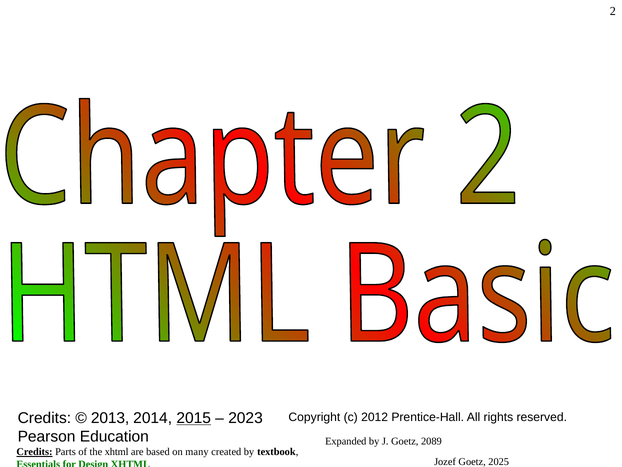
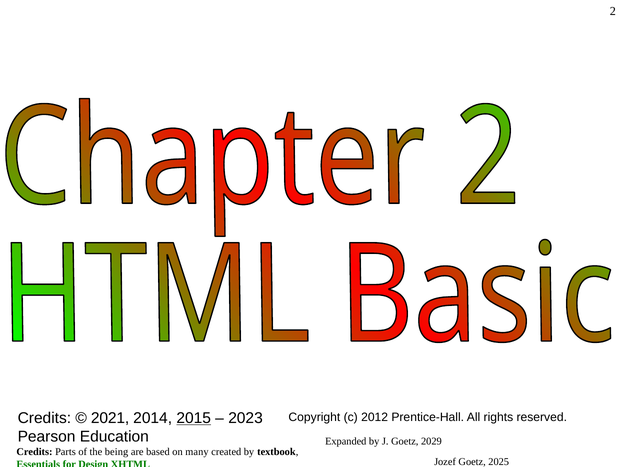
2013: 2013 -> 2021
2089: 2089 -> 2029
Credits at (34, 452) underline: present -> none
the xhtml: xhtml -> being
